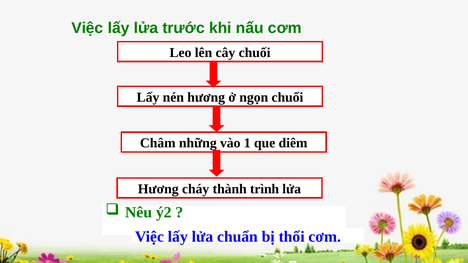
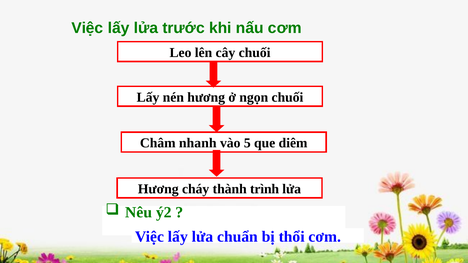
những: những -> nhanh
1: 1 -> 5
